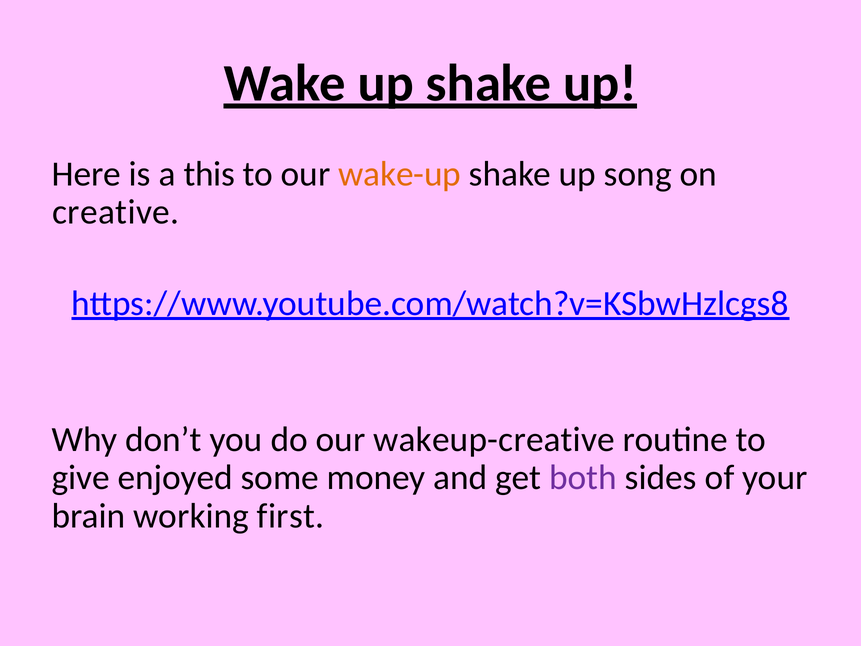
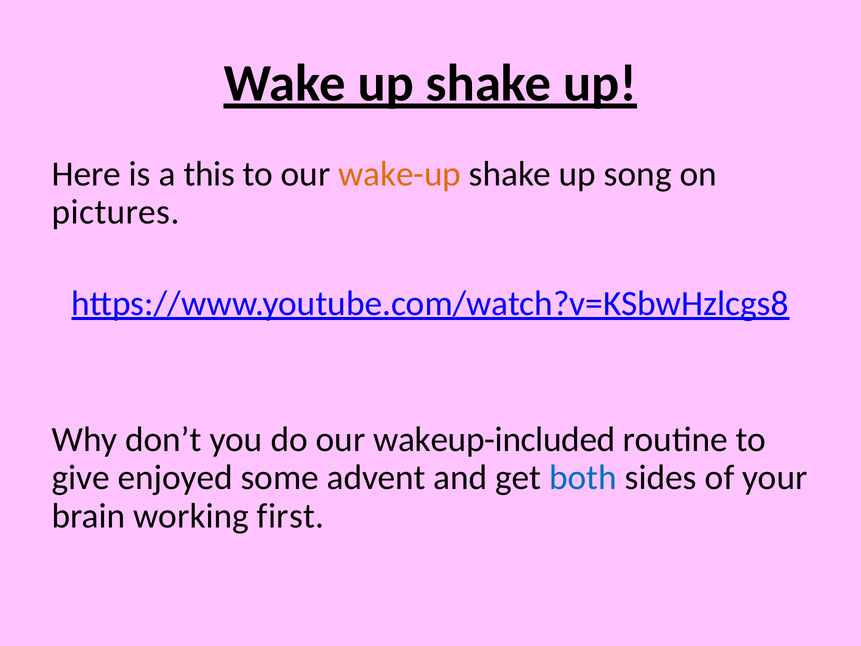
creative: creative -> pictures
wakeup-creative: wakeup-creative -> wakeup-included
money: money -> advent
both colour: purple -> blue
